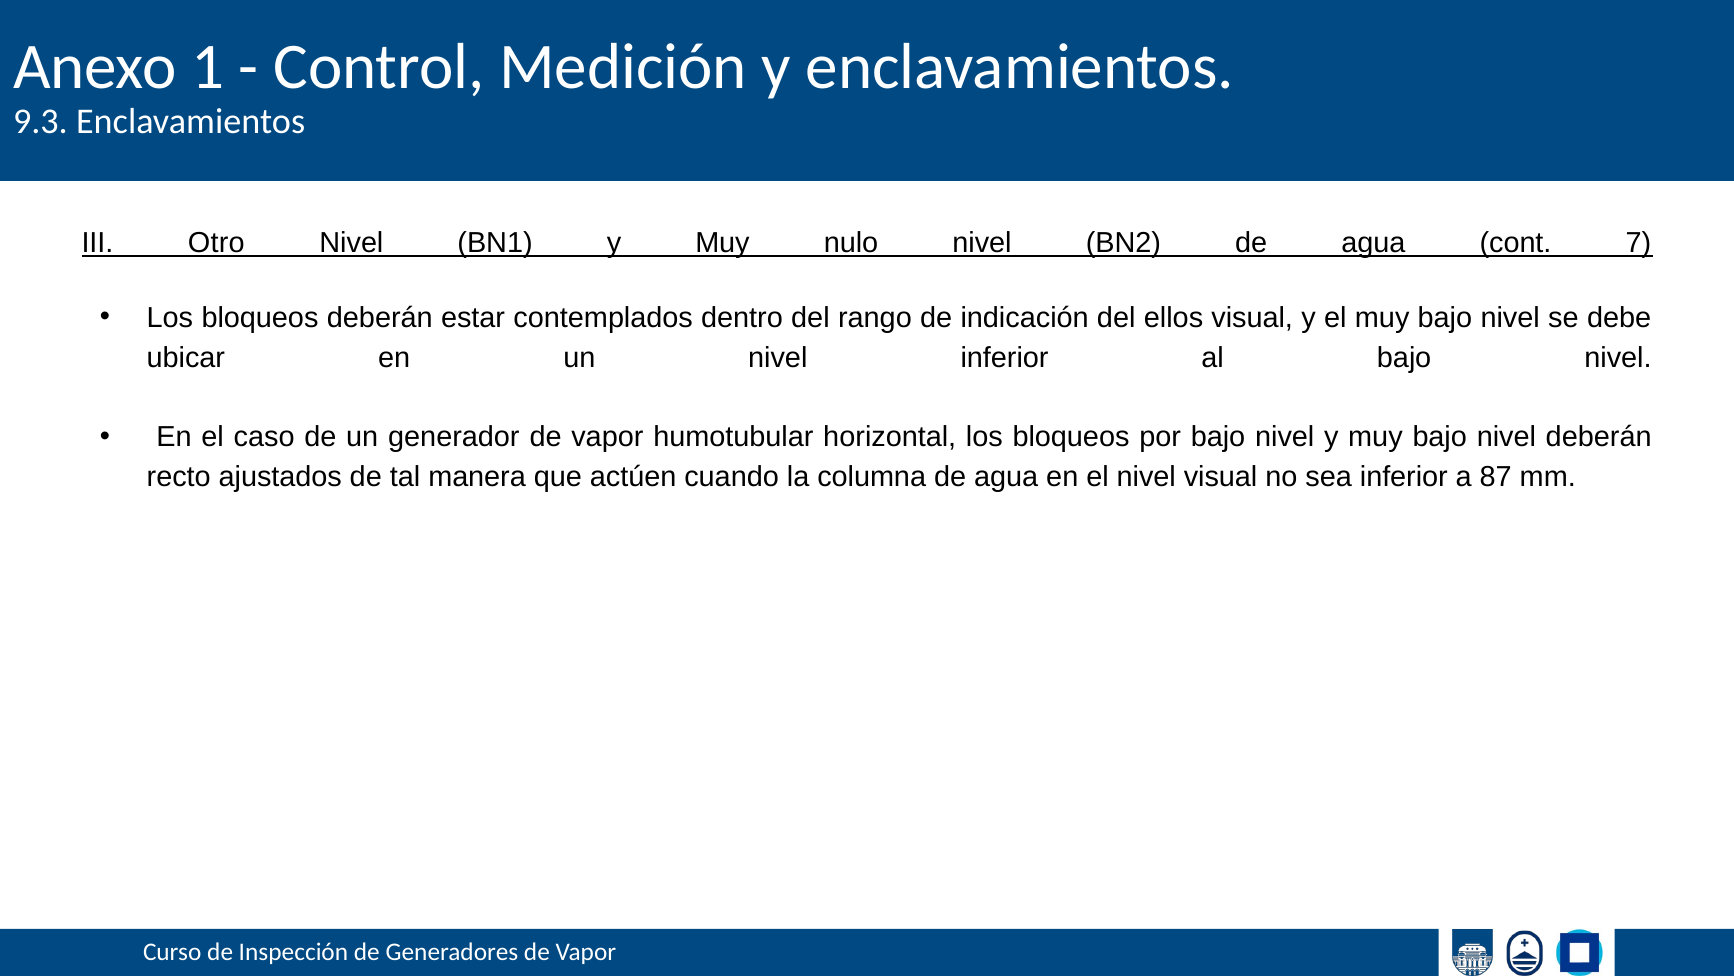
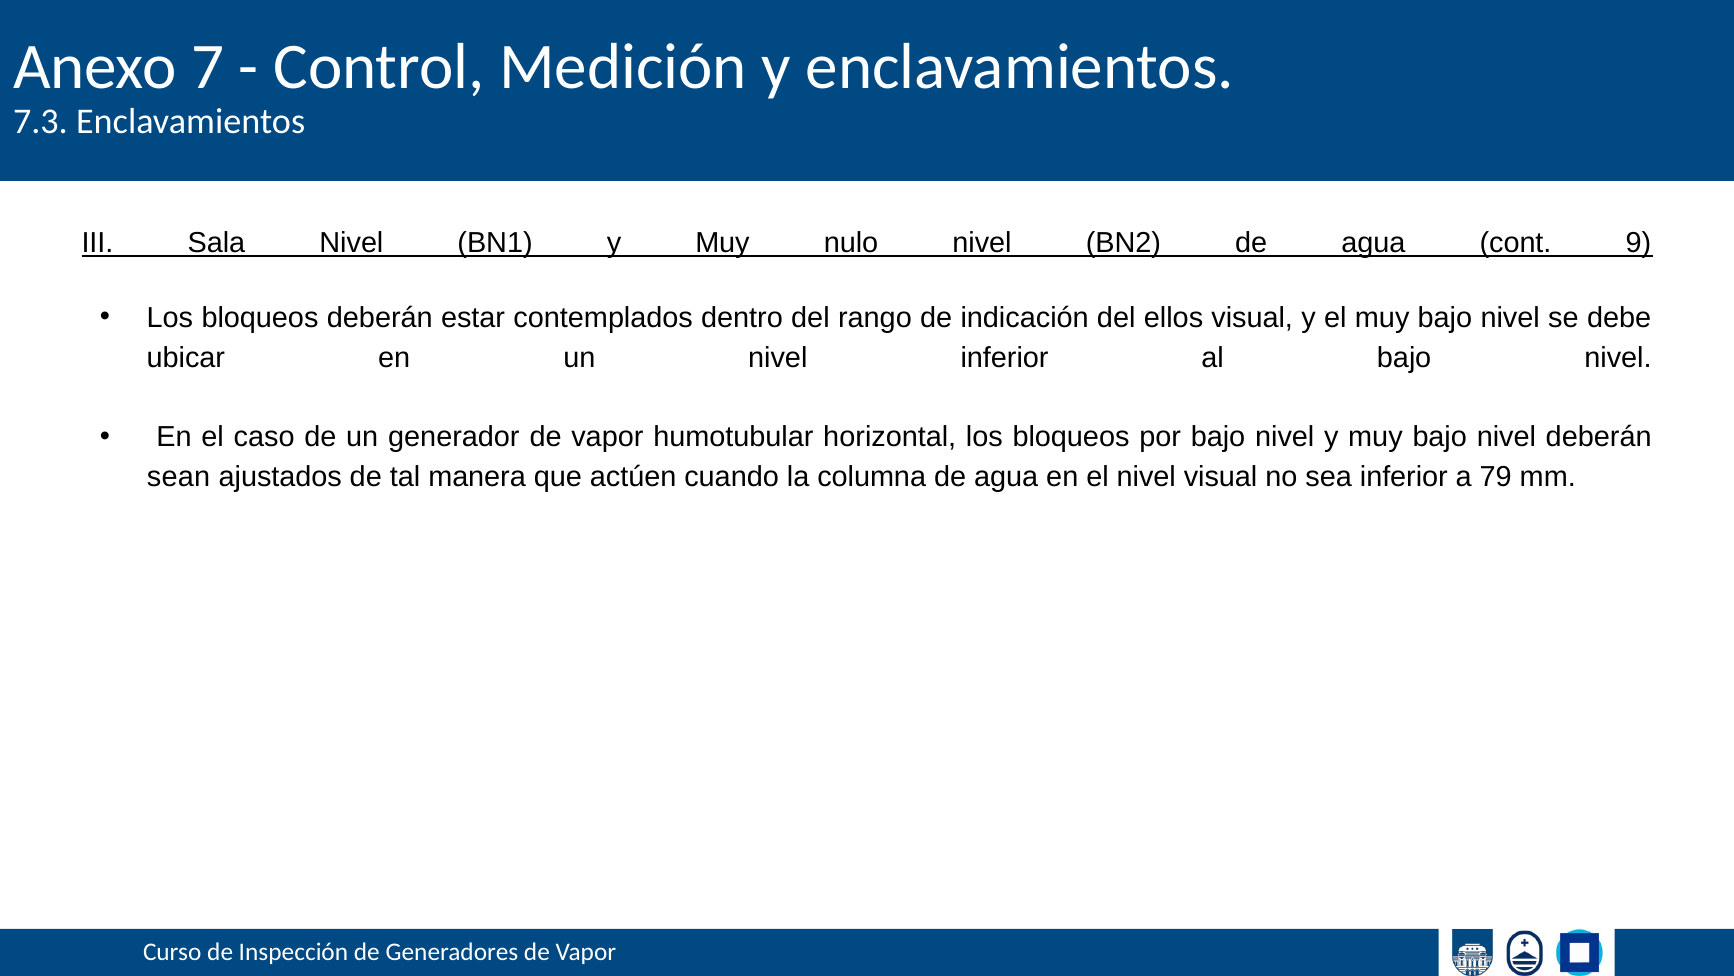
1: 1 -> 7
9.3: 9.3 -> 7.3
Otro: Otro -> Sala
7: 7 -> 9
recto: recto -> sean
87: 87 -> 79
